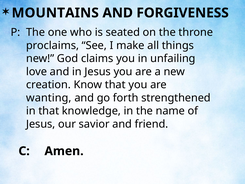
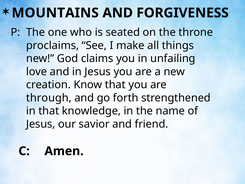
wanting: wanting -> through
